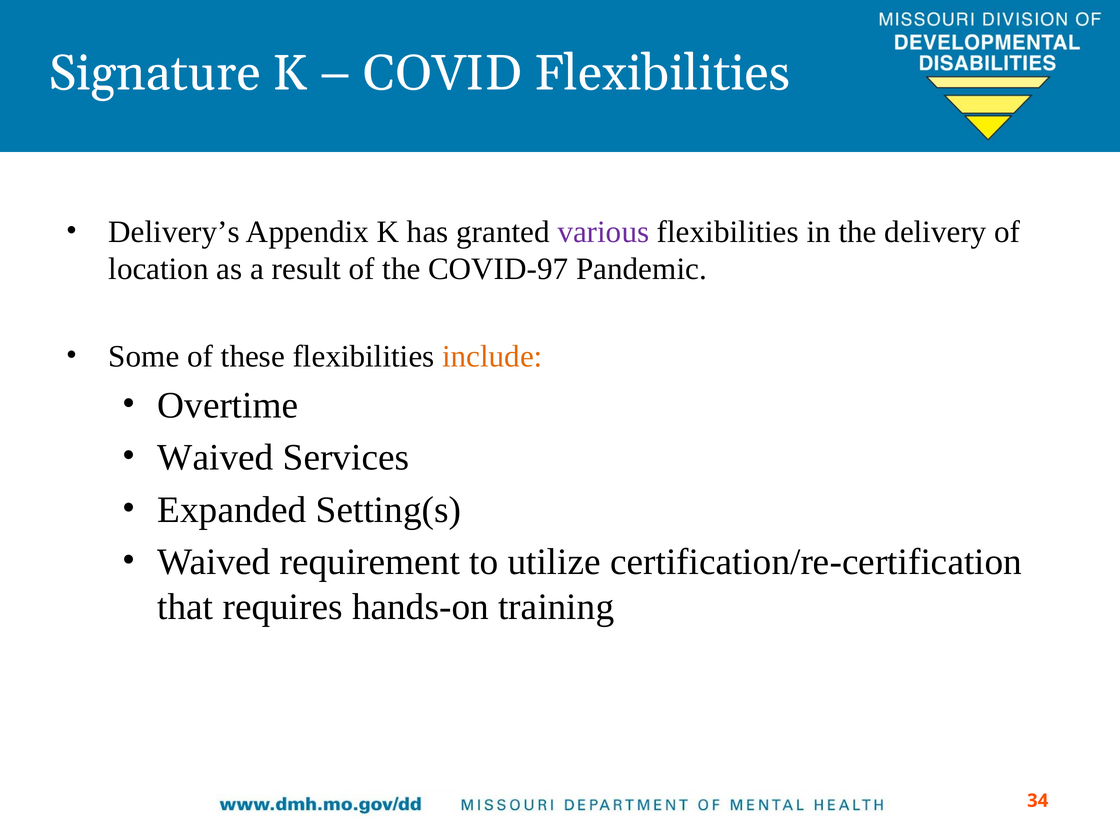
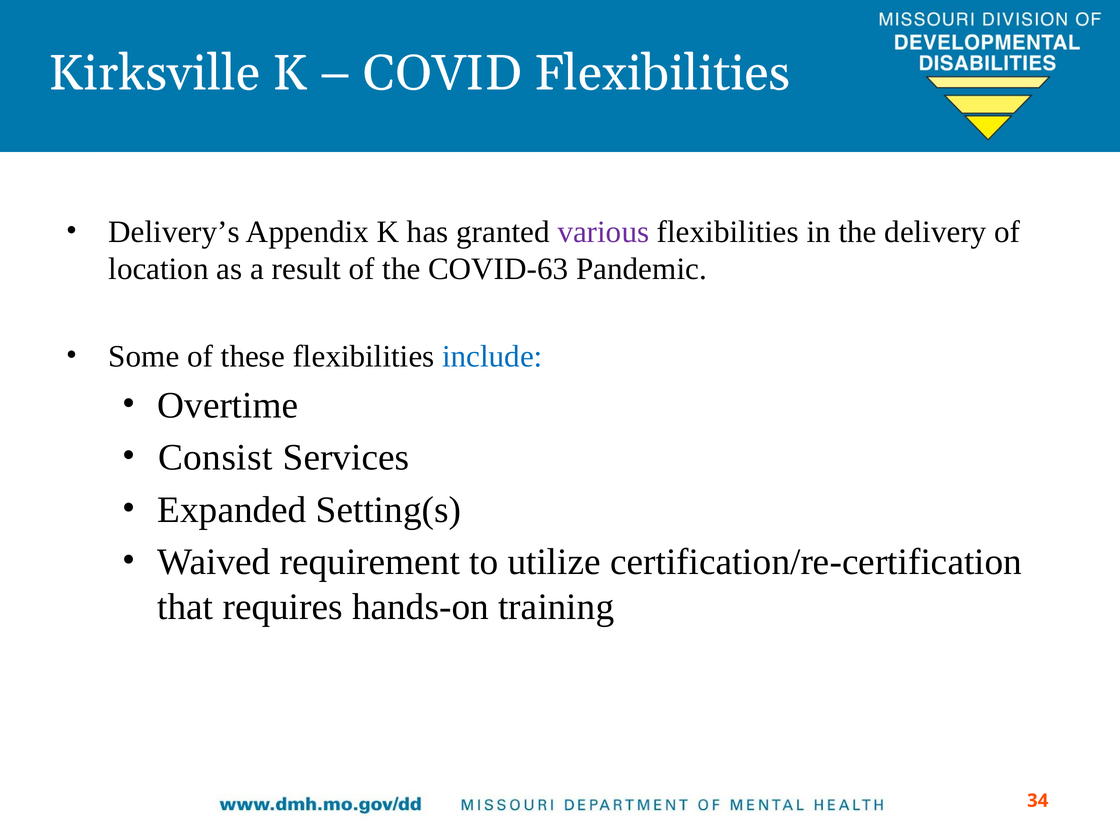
Signature: Signature -> Kirksville
COVID-97: COVID-97 -> COVID-63
include colour: orange -> blue
Waived at (215, 458): Waived -> Consist
